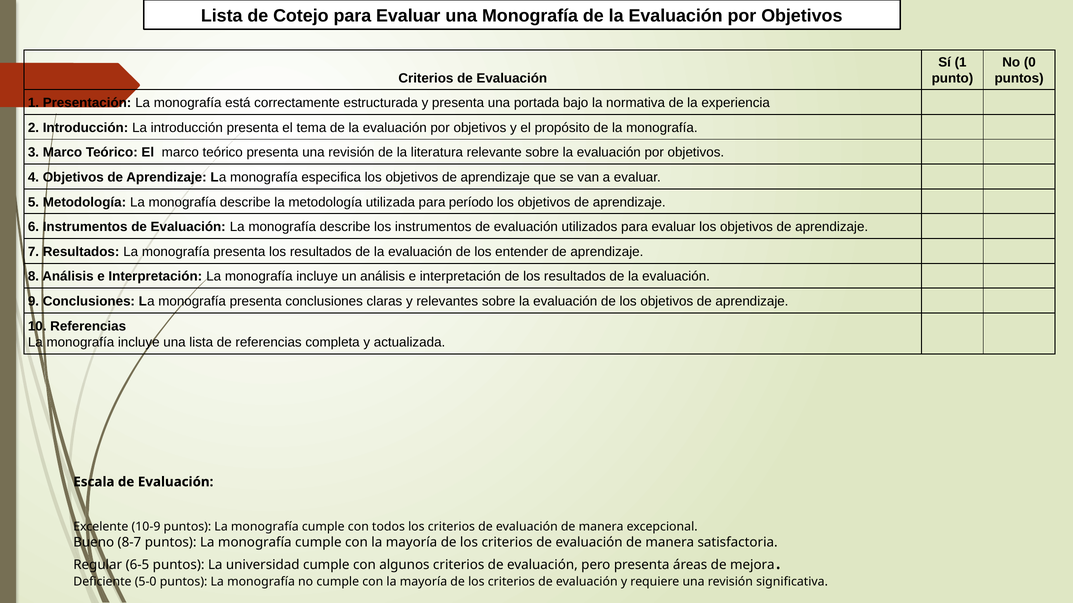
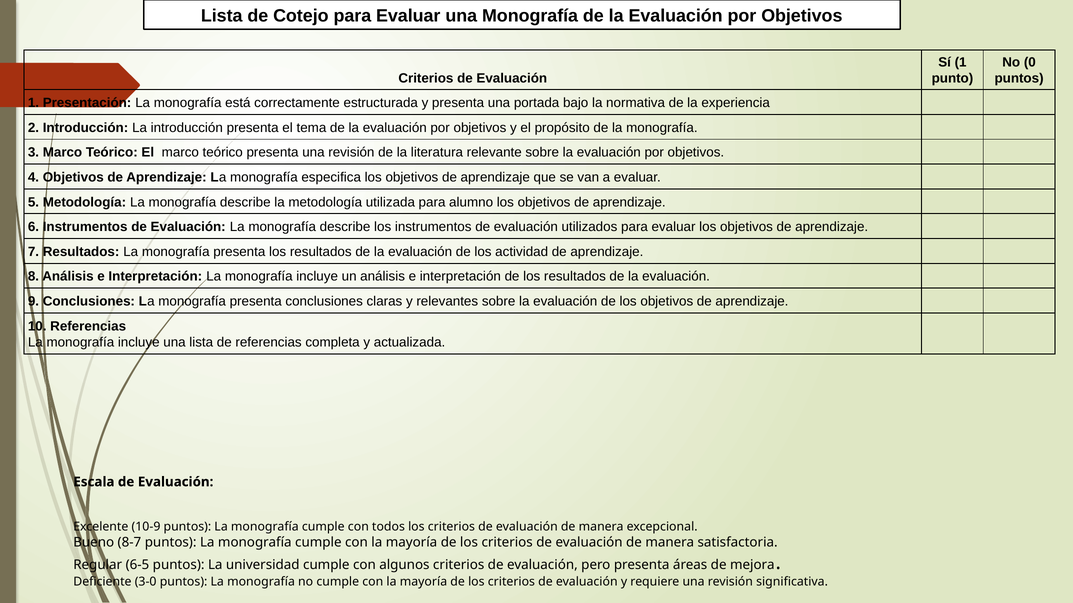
período: período -> alumno
entender: entender -> actividad
5-0: 5-0 -> 3-0
